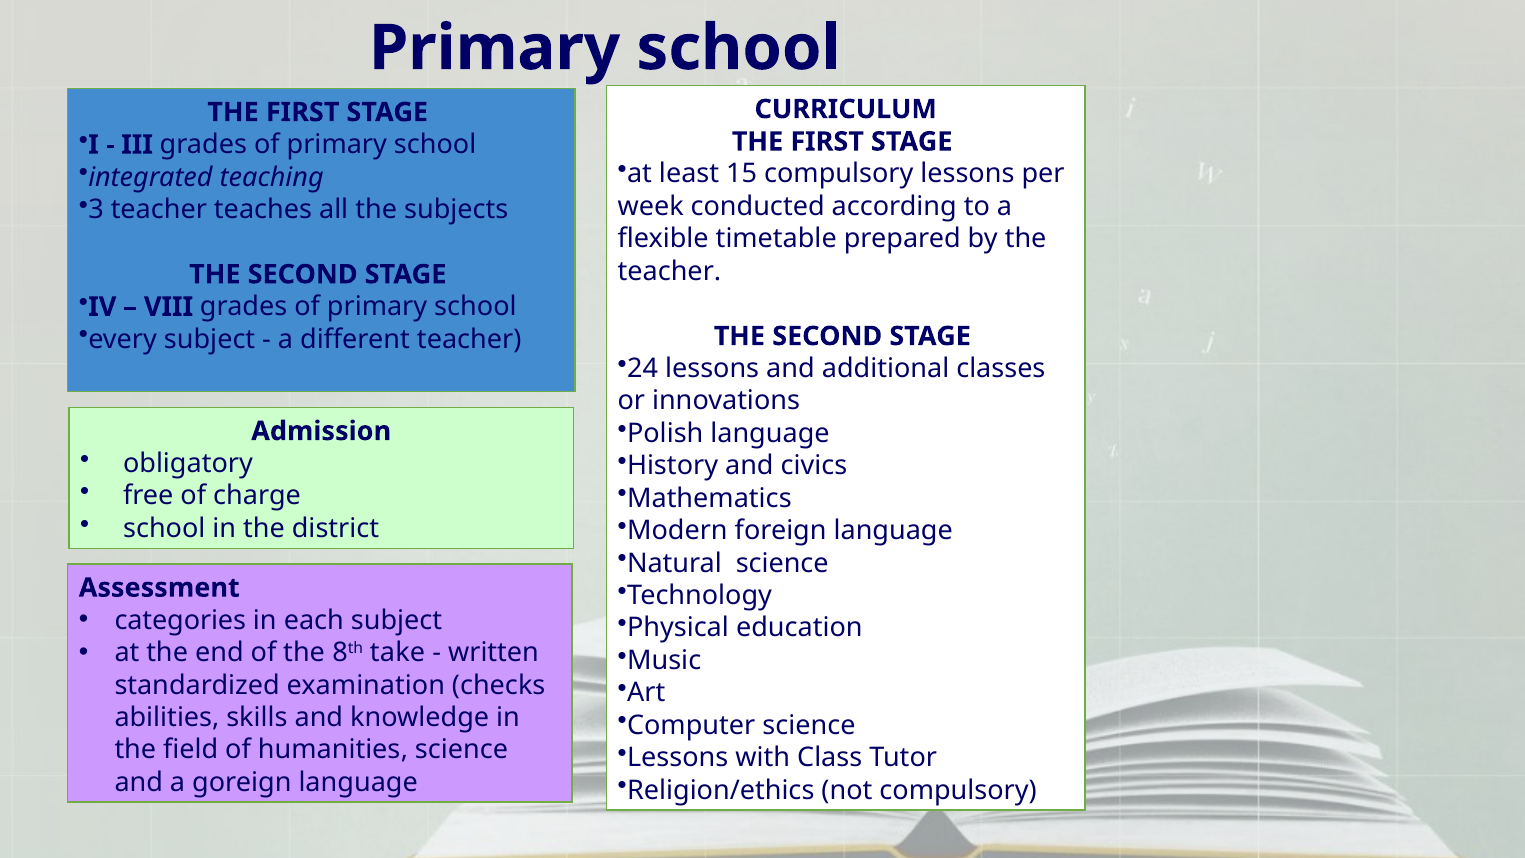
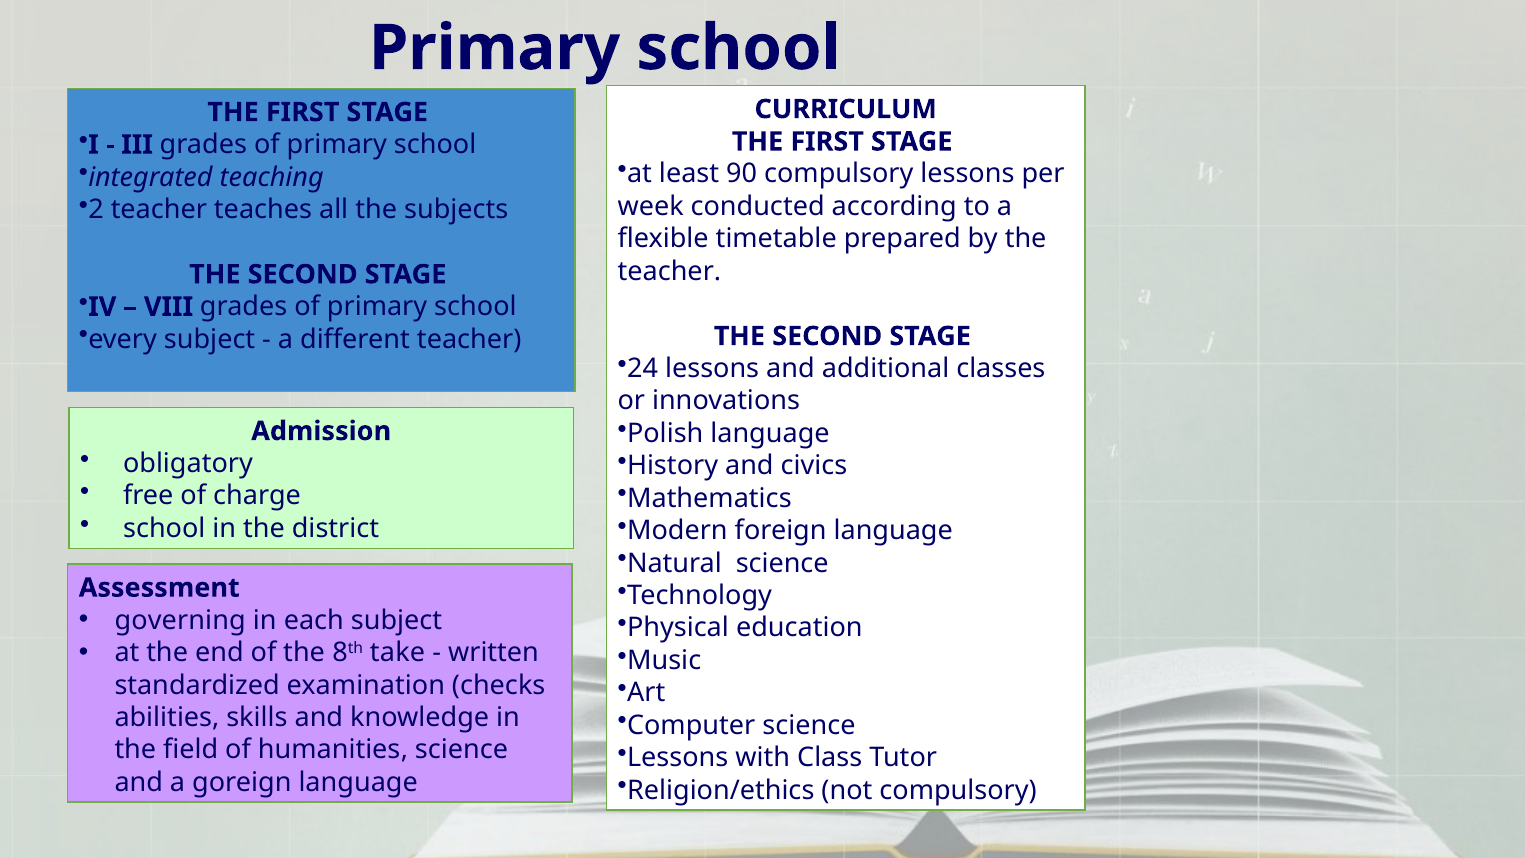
15: 15 -> 90
3: 3 -> 2
categories: categories -> governing
